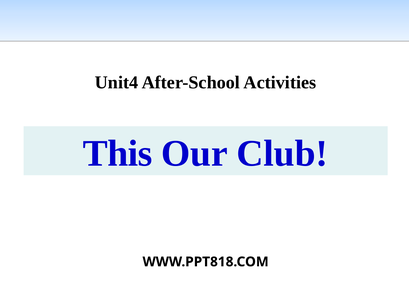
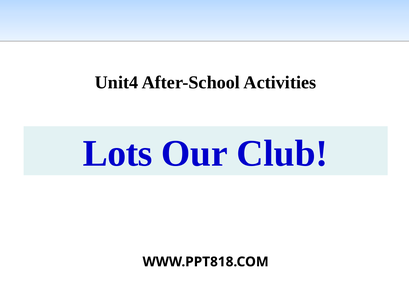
This: This -> Lots
